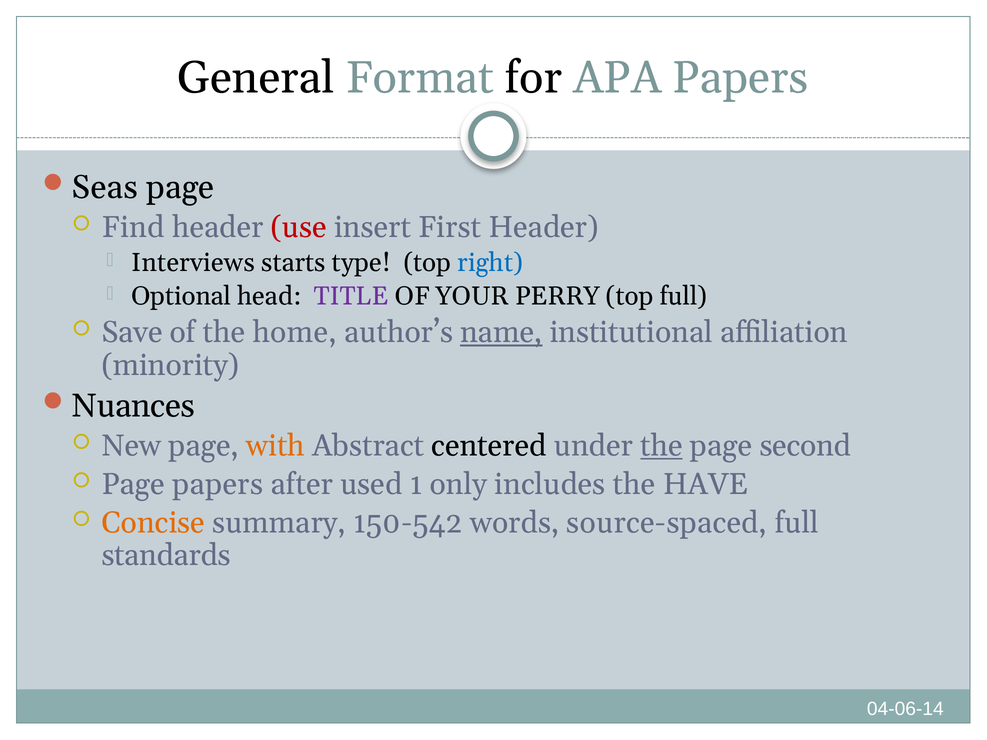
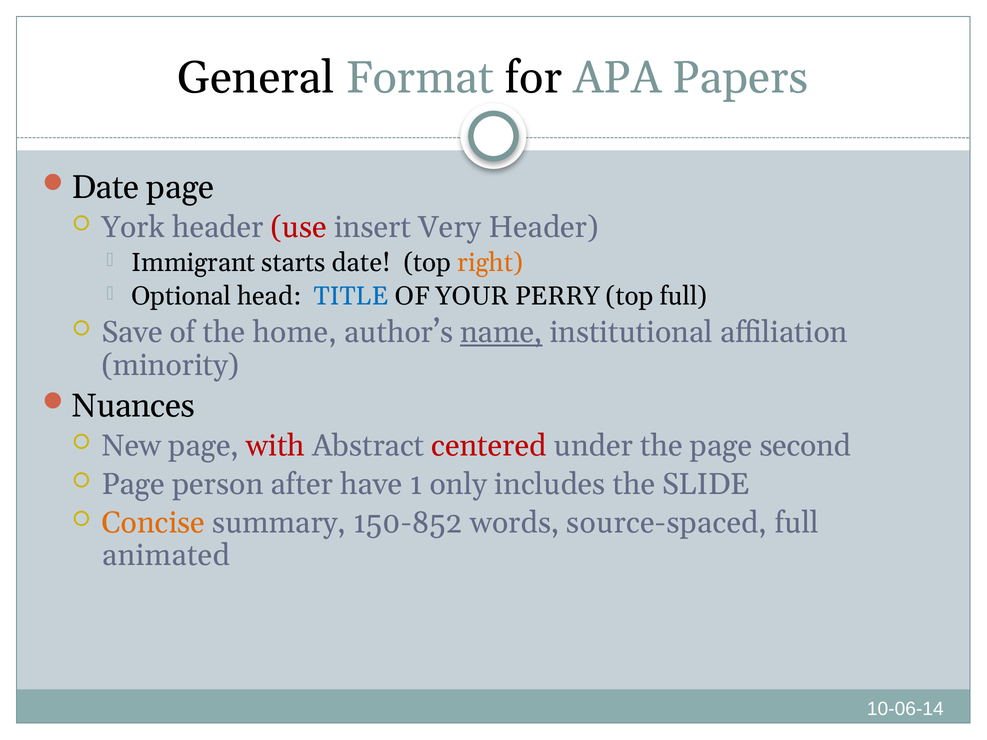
Seas at (105, 187): Seas -> Date
Find: Find -> York
First: First -> Very
Interviews: Interviews -> Immigrant
starts type: type -> date
right colour: blue -> orange
TITLE colour: purple -> blue
with colour: orange -> red
centered colour: black -> red
the at (662, 446) underline: present -> none
Page papers: papers -> person
used: used -> have
HAVE: HAVE -> SLIDE
150-542: 150-542 -> 150-852
standards: standards -> animated
04-06-14: 04-06-14 -> 10-06-14
